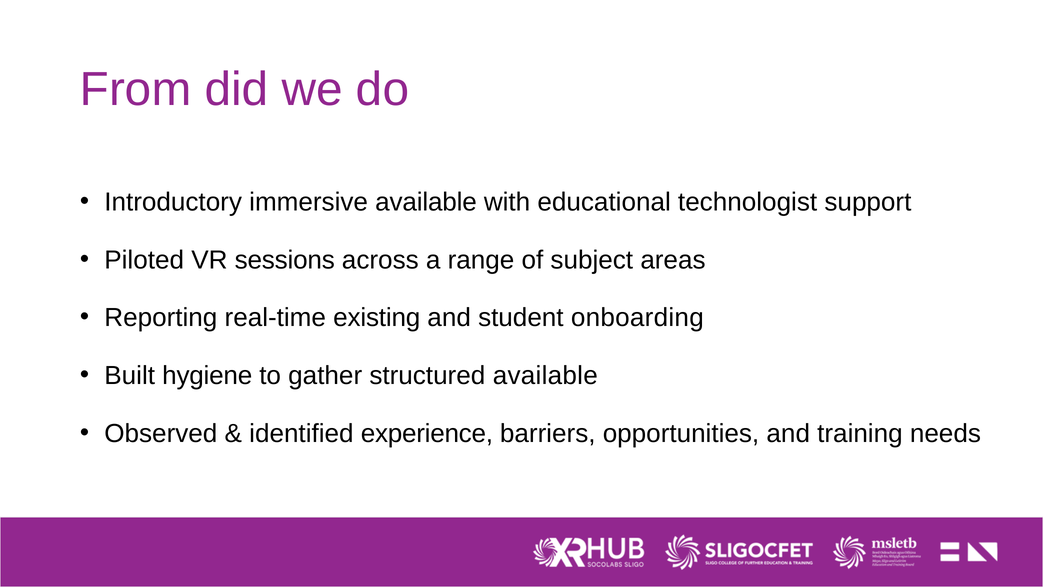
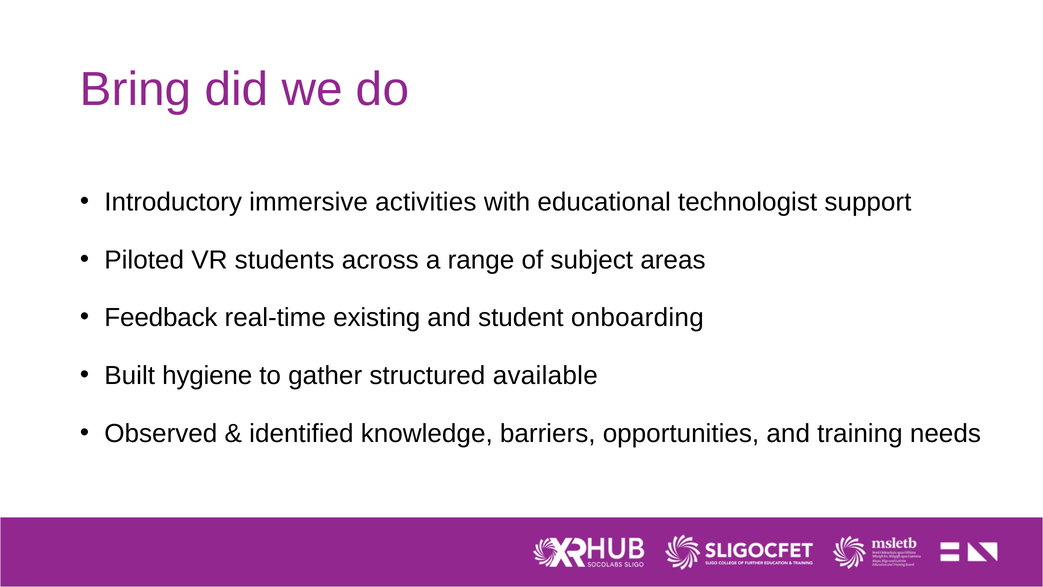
From: From -> Bring
immersive available: available -> activities
sessions: sessions -> students
Reporting: Reporting -> Feedback
experience: experience -> knowledge
